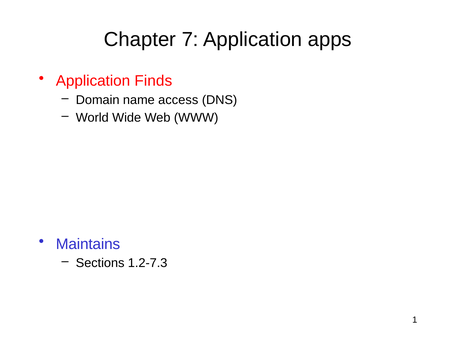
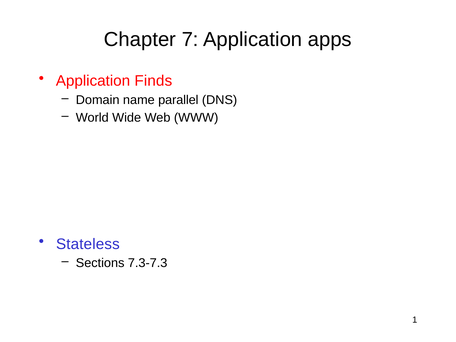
access: access -> parallel
Maintains: Maintains -> Stateless
1.2-7.3: 1.2-7.3 -> 7.3-7.3
